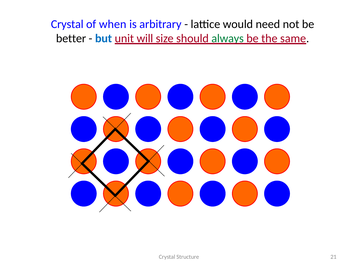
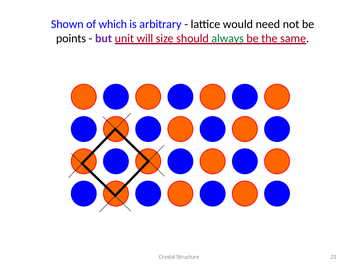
Crystal at (67, 24): Crystal -> Shown
when: when -> which
better: better -> points
but colour: blue -> purple
